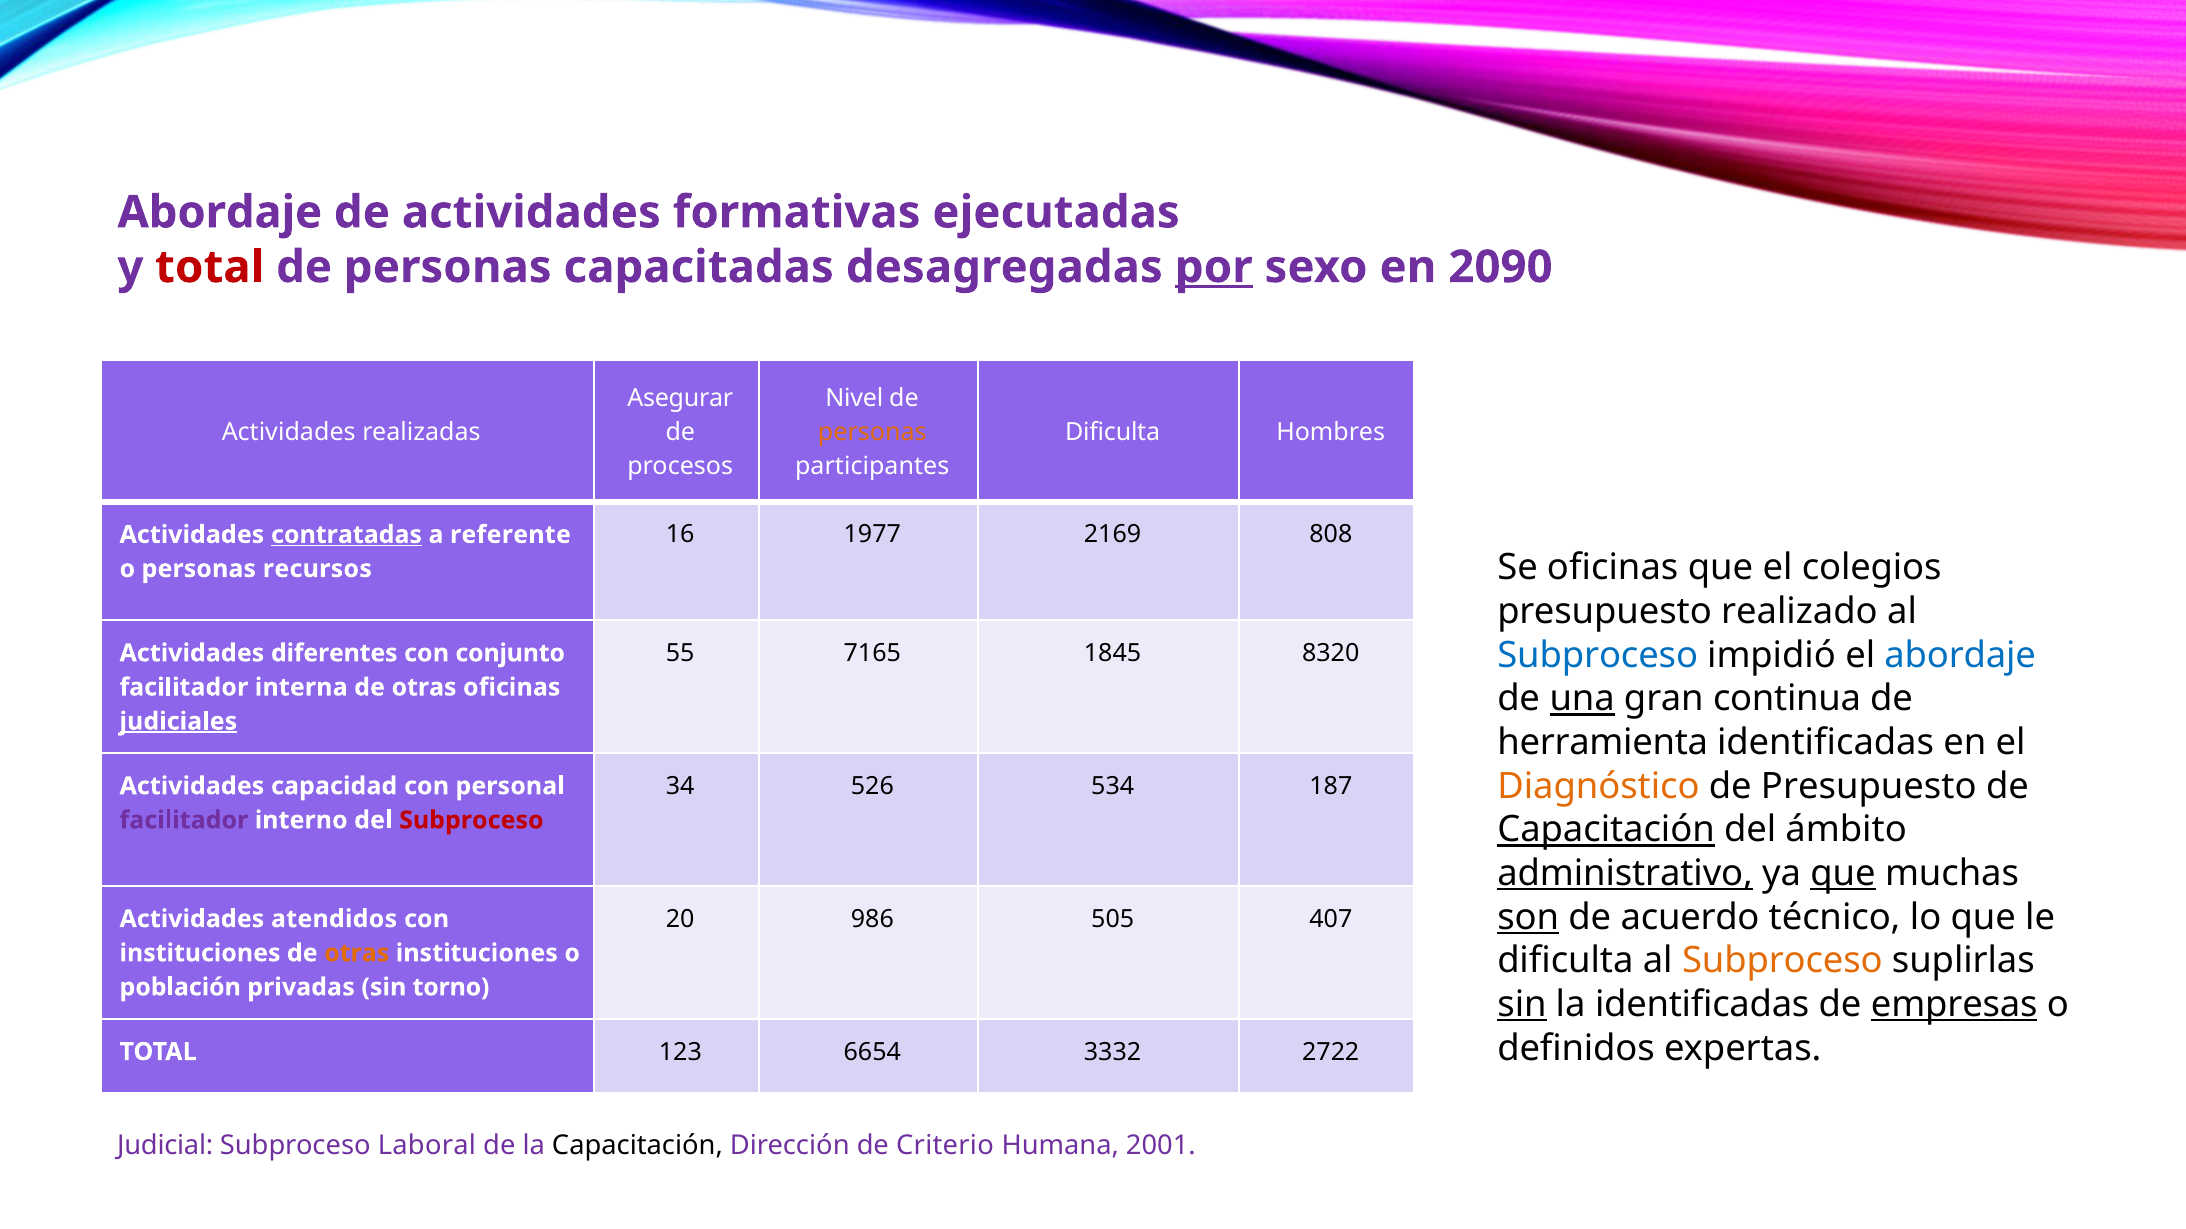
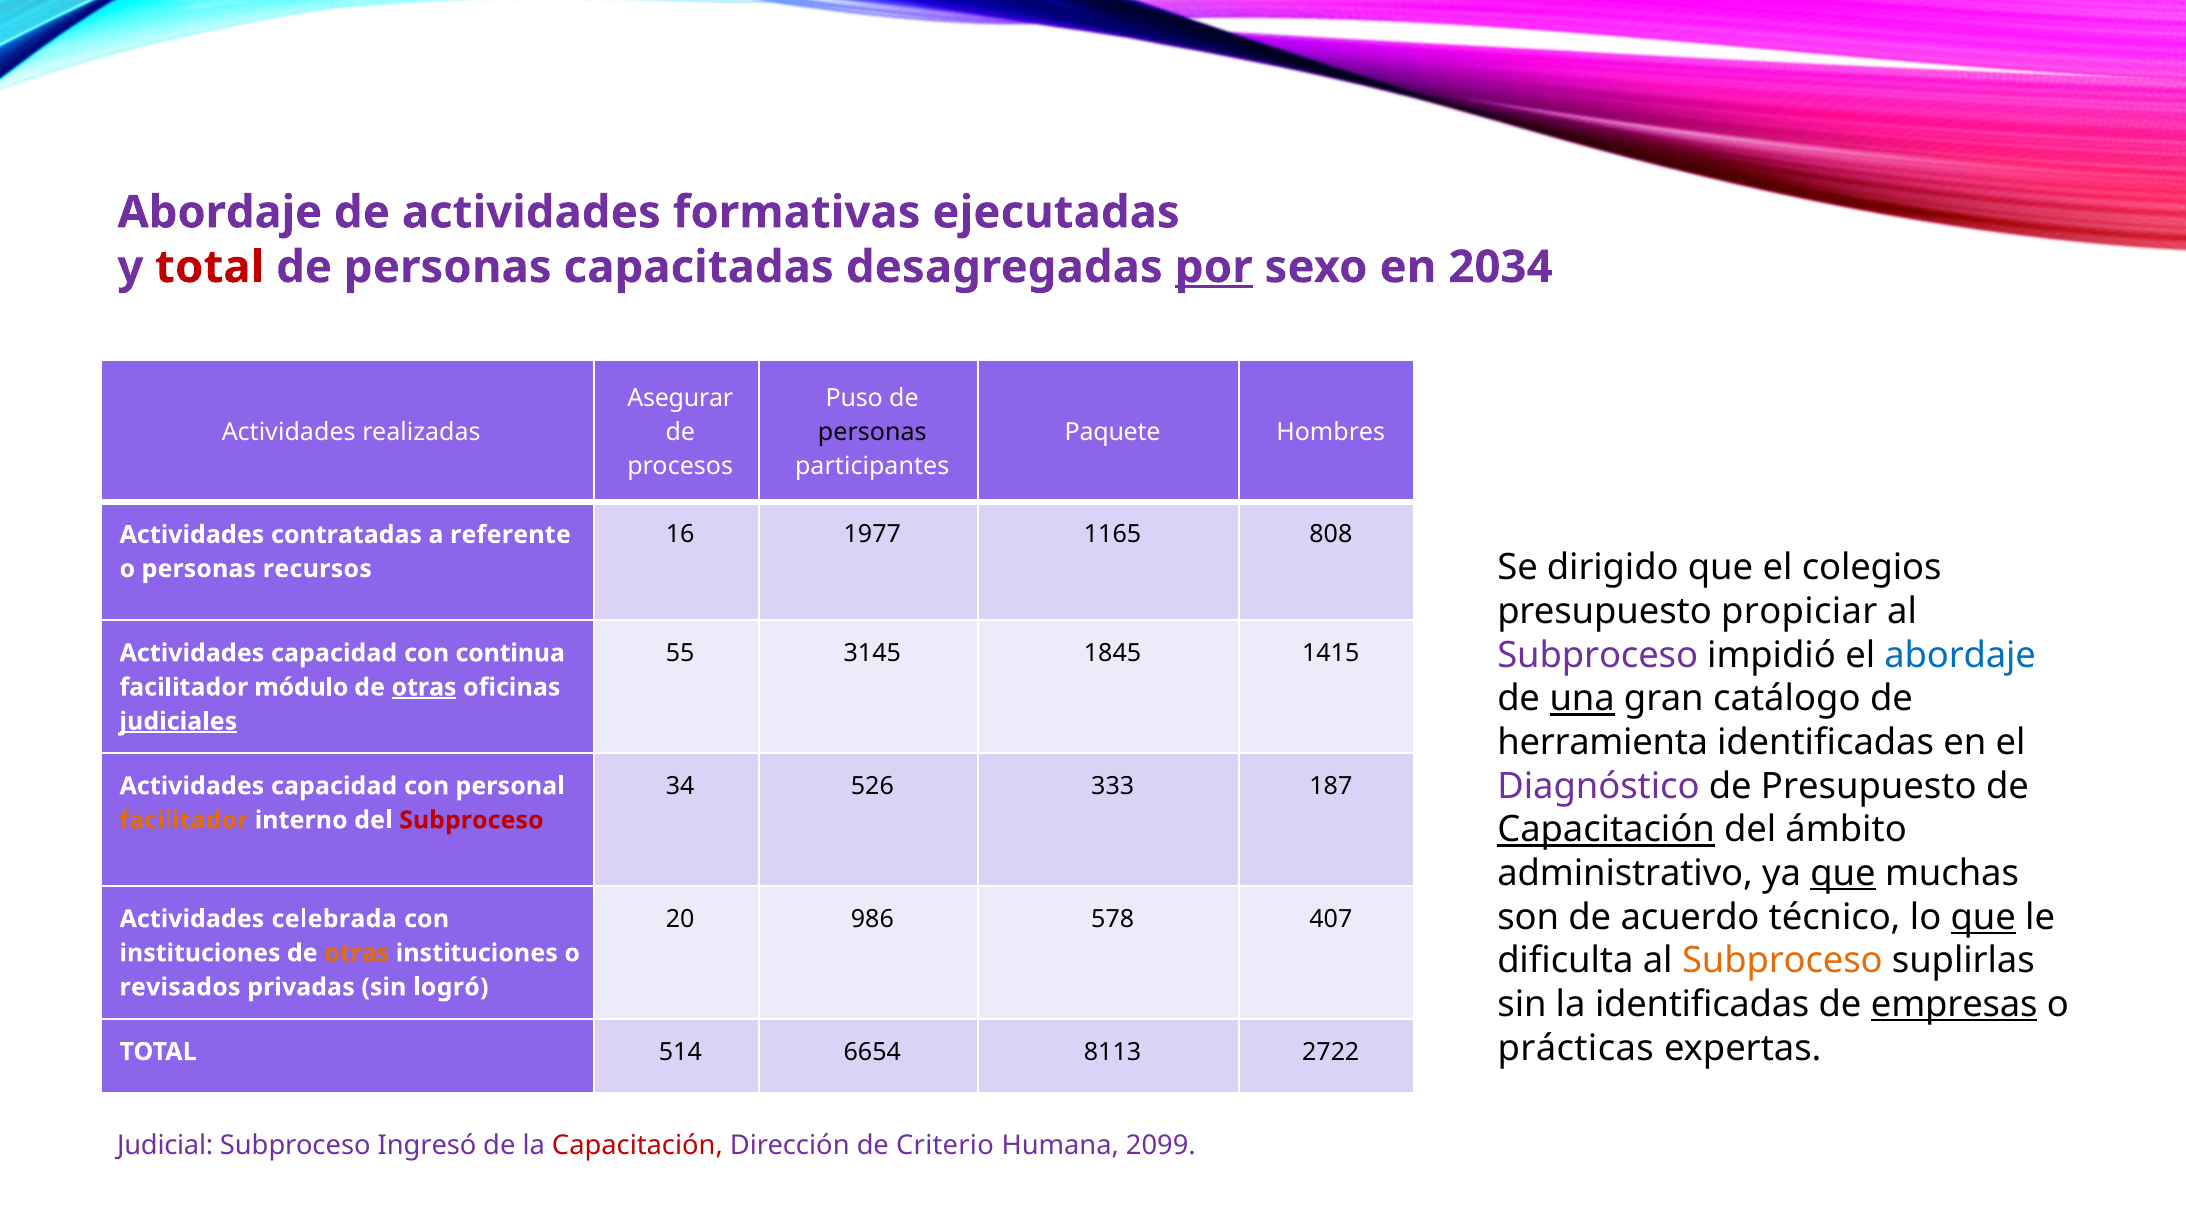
2090: 2090 -> 2034
Nivel: Nivel -> Puso
personas at (872, 433) colour: orange -> black
Dificulta at (1113, 433): Dificulta -> Paquete
2169: 2169 -> 1165
contratadas underline: present -> none
Se oficinas: oficinas -> dirigido
realizado: realizado -> propiciar
Subproceso at (1598, 656) colour: blue -> purple
7165: 7165 -> 3145
8320: 8320 -> 1415
diferentes at (334, 653): diferentes -> capacidad
conjunto: conjunto -> continua
interna: interna -> módulo
otras at (424, 688) underline: none -> present
continua: continua -> catálogo
Diagnóstico colour: orange -> purple
534: 534 -> 333
facilitador at (184, 821) colour: purple -> orange
administrativo underline: present -> none
son underline: present -> none
que at (1983, 918) underline: none -> present
505: 505 -> 578
atendidos: atendidos -> celebrada
población: población -> revisados
torno: torno -> logró
sin at (1522, 1005) underline: present -> none
definidos: definidos -> prácticas
123: 123 -> 514
3332: 3332 -> 8113
Laboral: Laboral -> Ingresó
Capacitación at (637, 1146) colour: black -> red
2001: 2001 -> 2099
